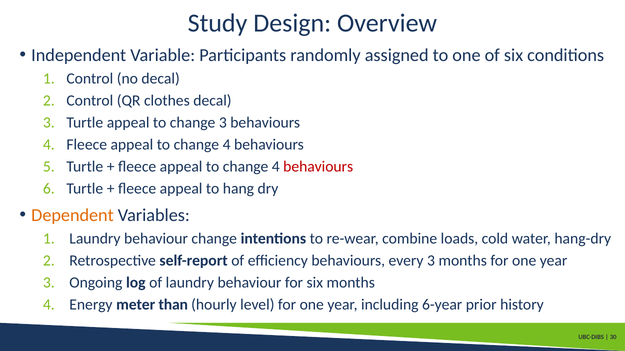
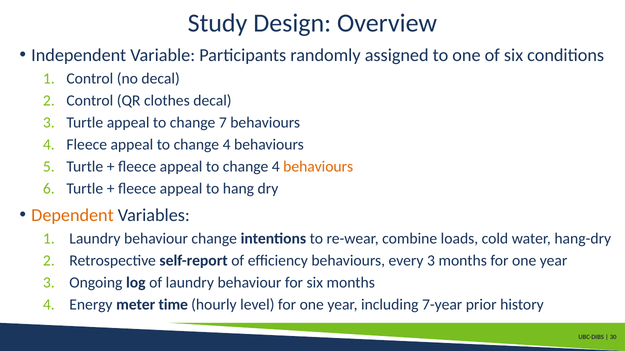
change 3: 3 -> 7
behaviours at (318, 167) colour: red -> orange
than: than -> time
6-year: 6-year -> 7-year
